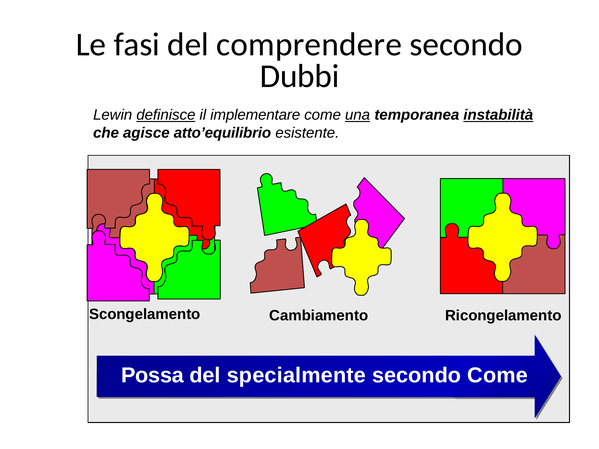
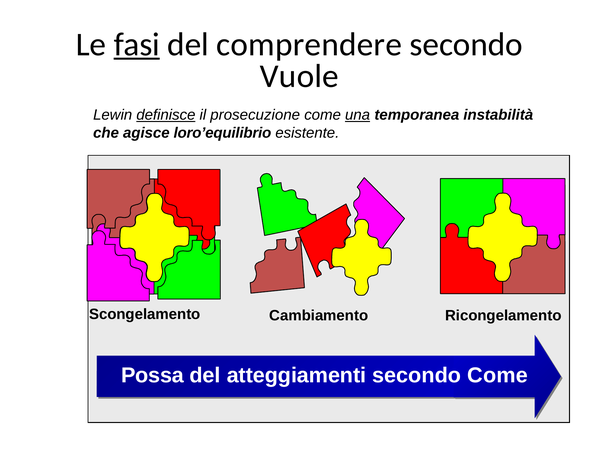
fasi underline: none -> present
Dubbi: Dubbi -> Vuole
implementare: implementare -> prosecuzione
instabilità underline: present -> none
atto’equilibrio: atto’equilibrio -> loro’equilibrio
specialmente: specialmente -> atteggiamenti
